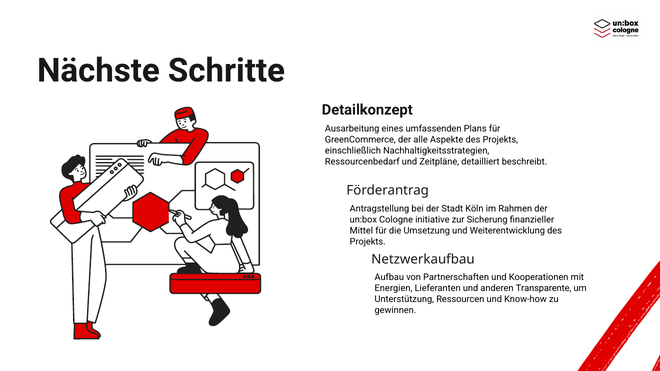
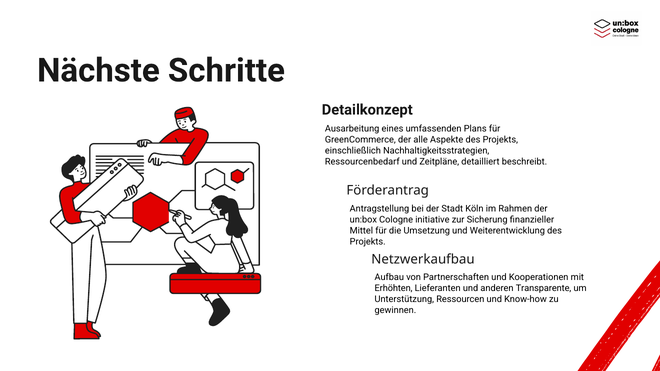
Energien: Energien -> Erhöhten
